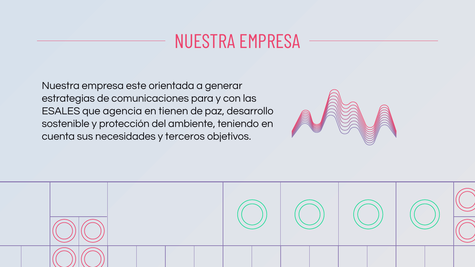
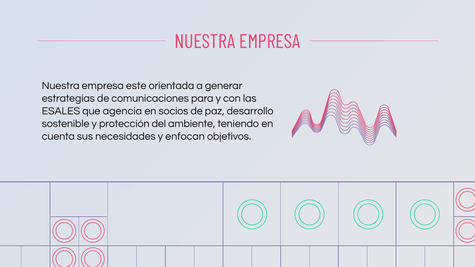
tienen: tienen -> socios
terceros: terceros -> enfocan
